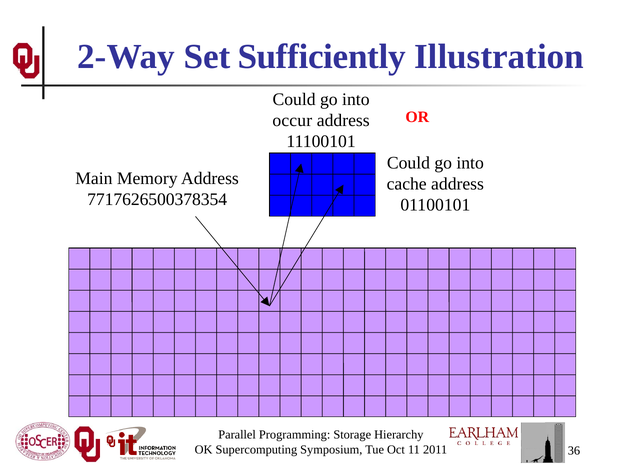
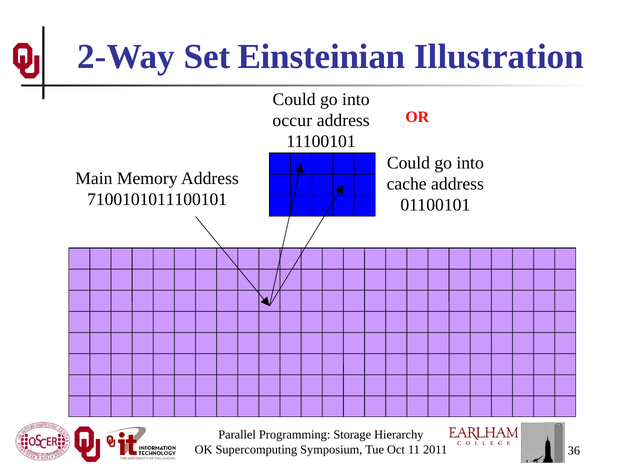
Sufficiently: Sufficiently -> Einsteinian
7717626500378354: 7717626500378354 -> 7100101011100101
